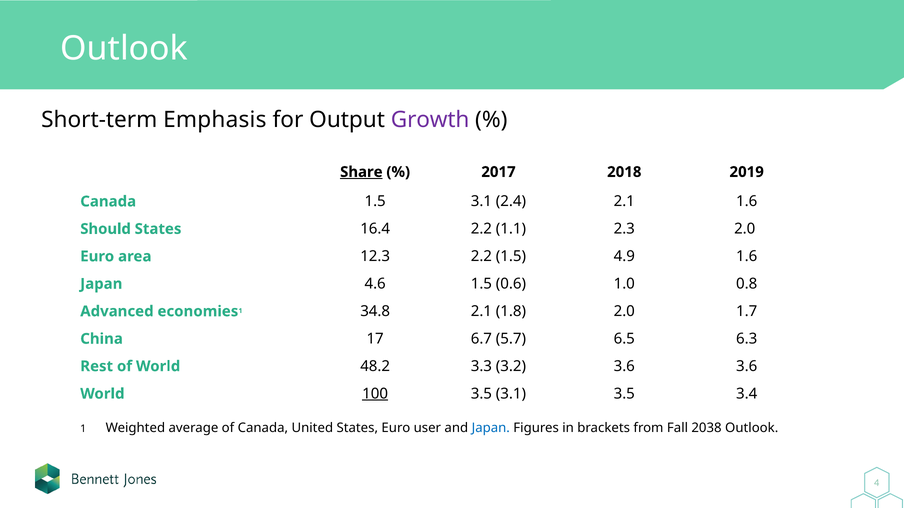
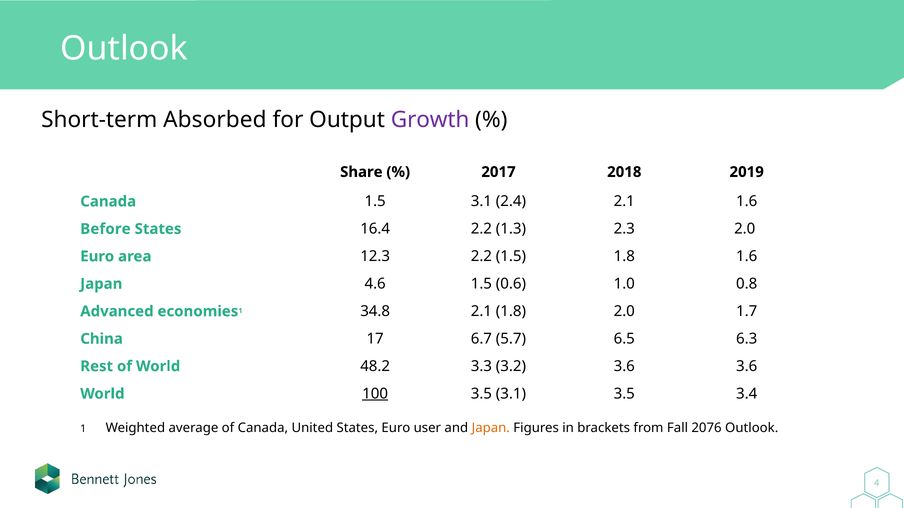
Emphasis: Emphasis -> Absorbed
Share underline: present -> none
Should: Should -> Before
1.1: 1.1 -> 1.3
1.5 4.9: 4.9 -> 1.8
Japan at (491, 428) colour: blue -> orange
2038: 2038 -> 2076
